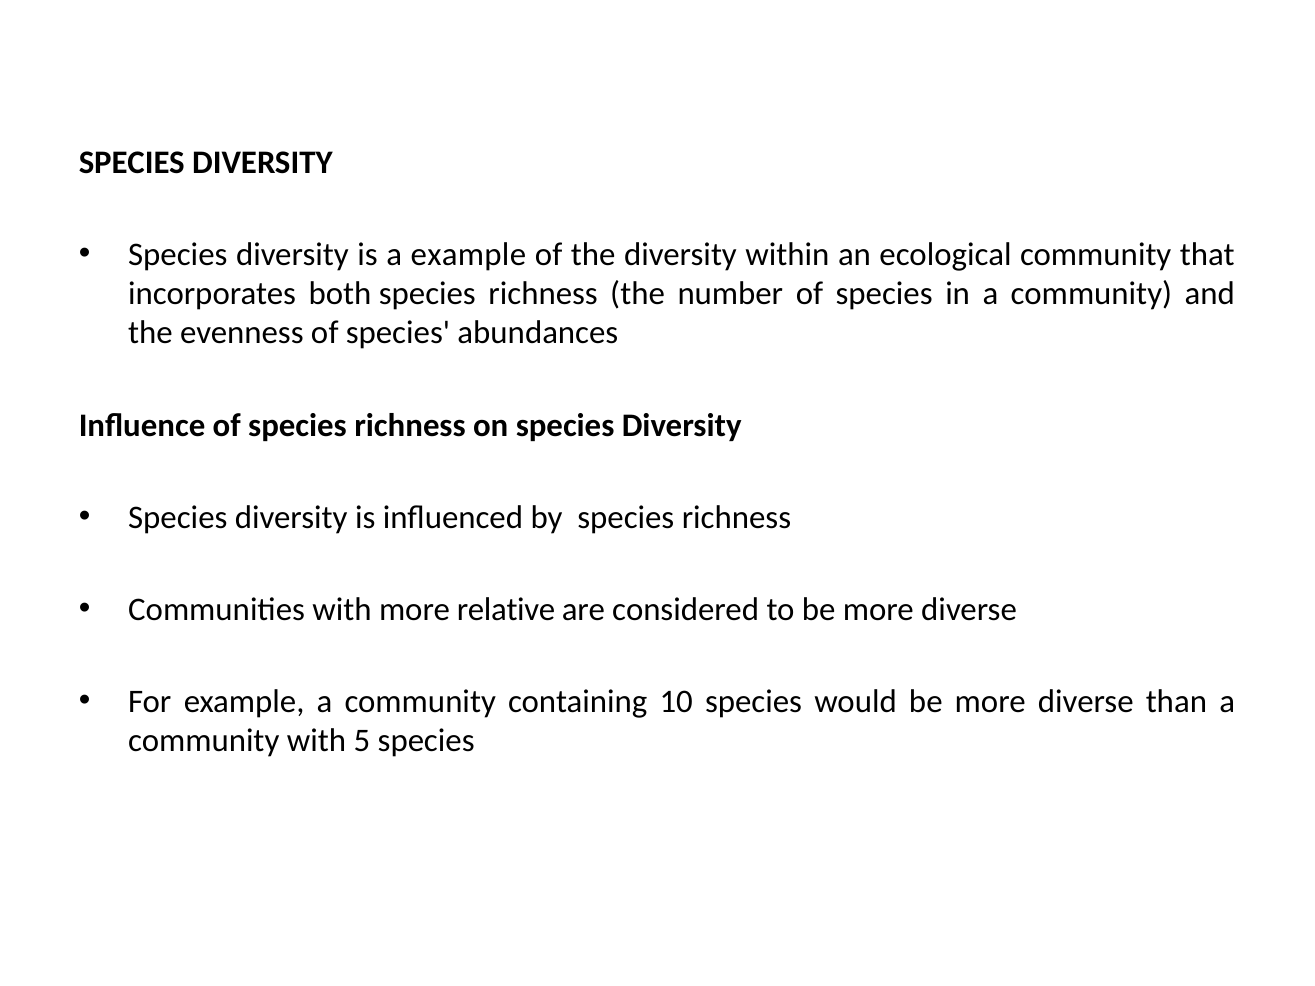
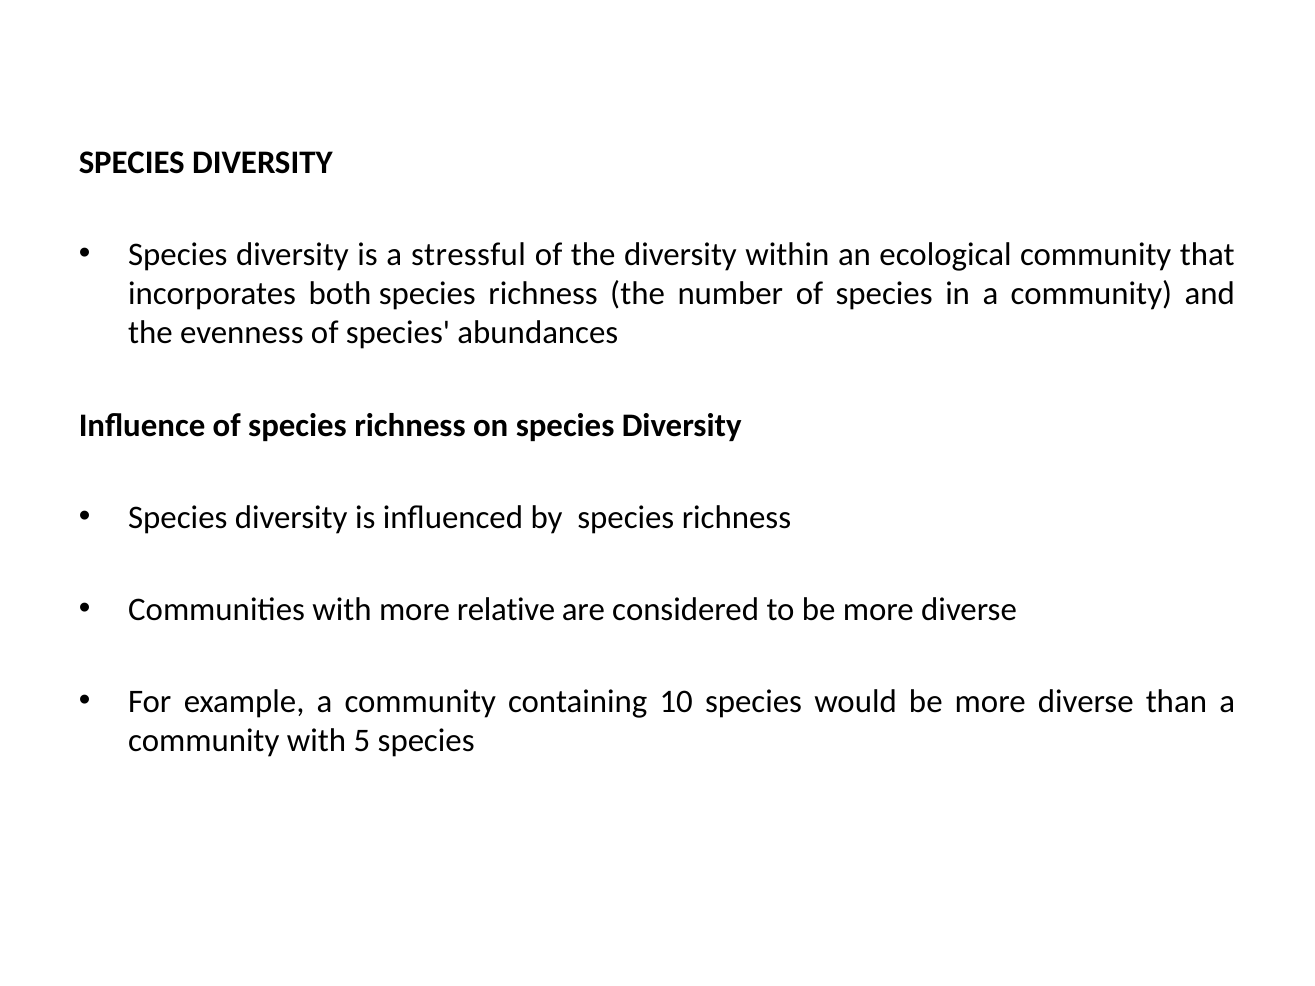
a example: example -> stressful
